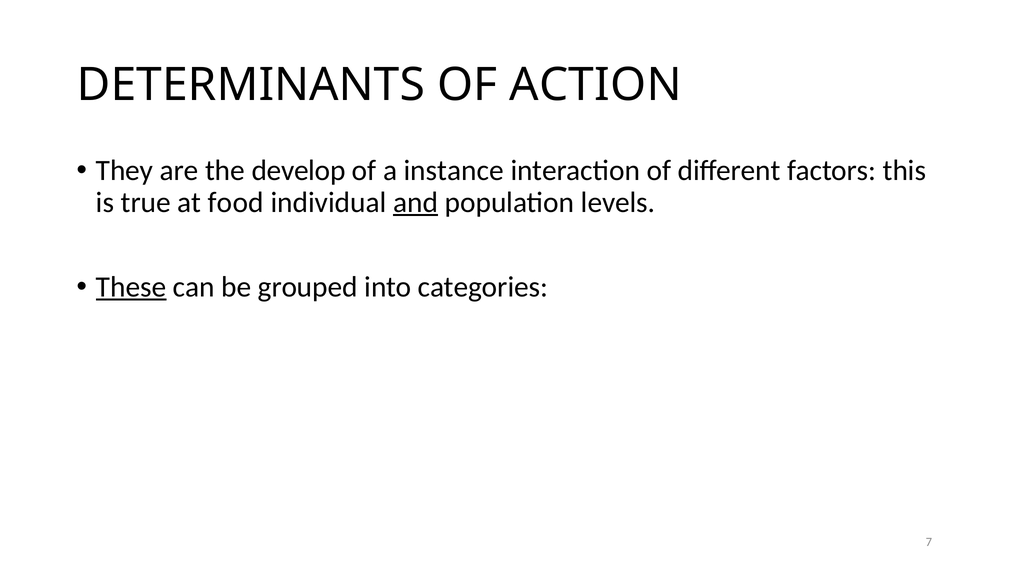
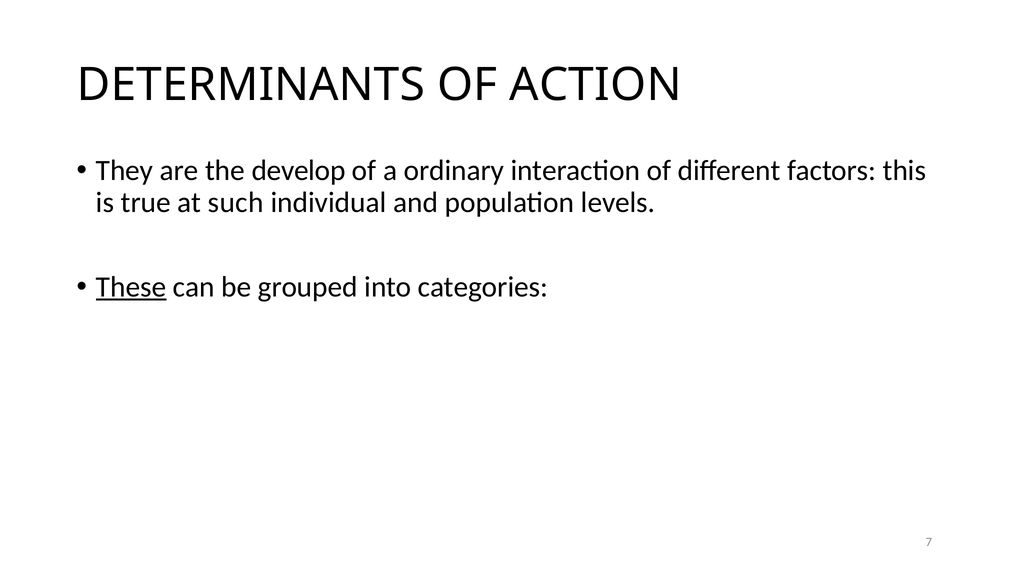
instance: instance -> ordinary
food: food -> such
and underline: present -> none
